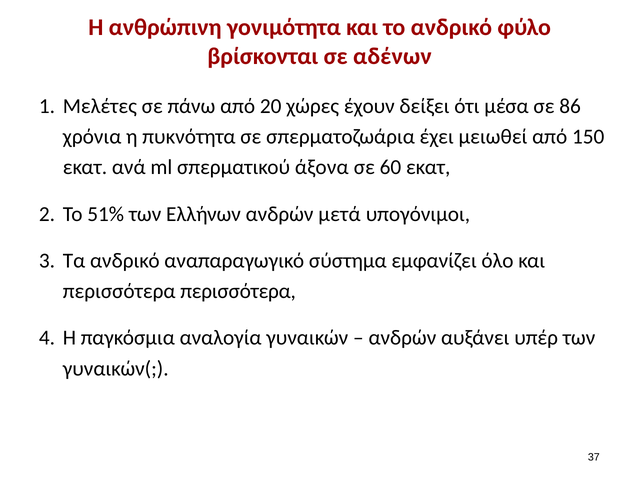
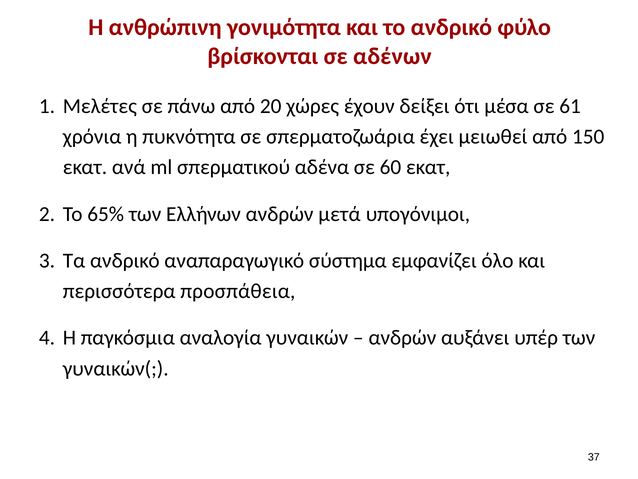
86: 86 -> 61
άξονα: άξονα -> αδένα
51%: 51% -> 65%
περισσότερα περισσότερα: περισσότερα -> προσπάθεια
